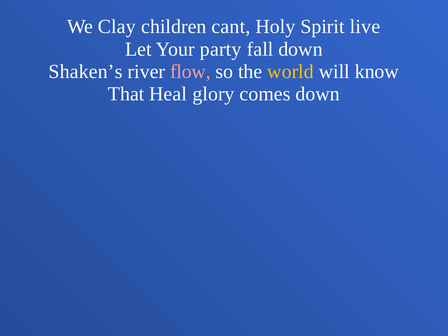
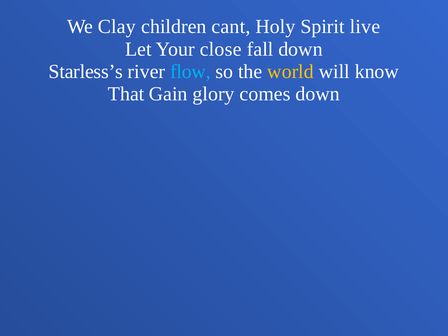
party: party -> close
Shaken’s: Shaken’s -> Starless’s
flow colour: pink -> light blue
Heal: Heal -> Gain
